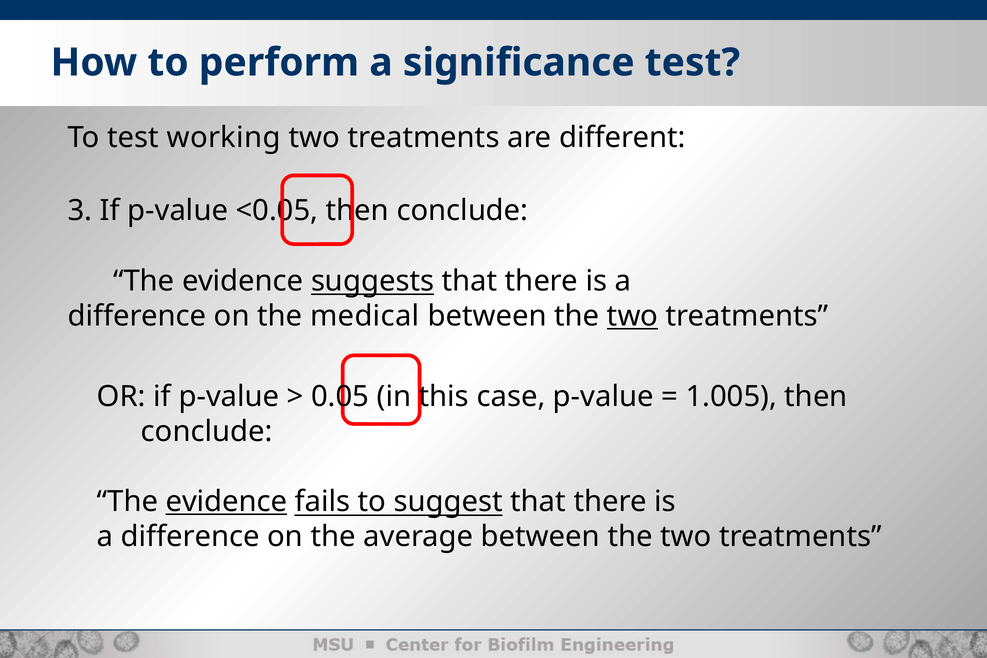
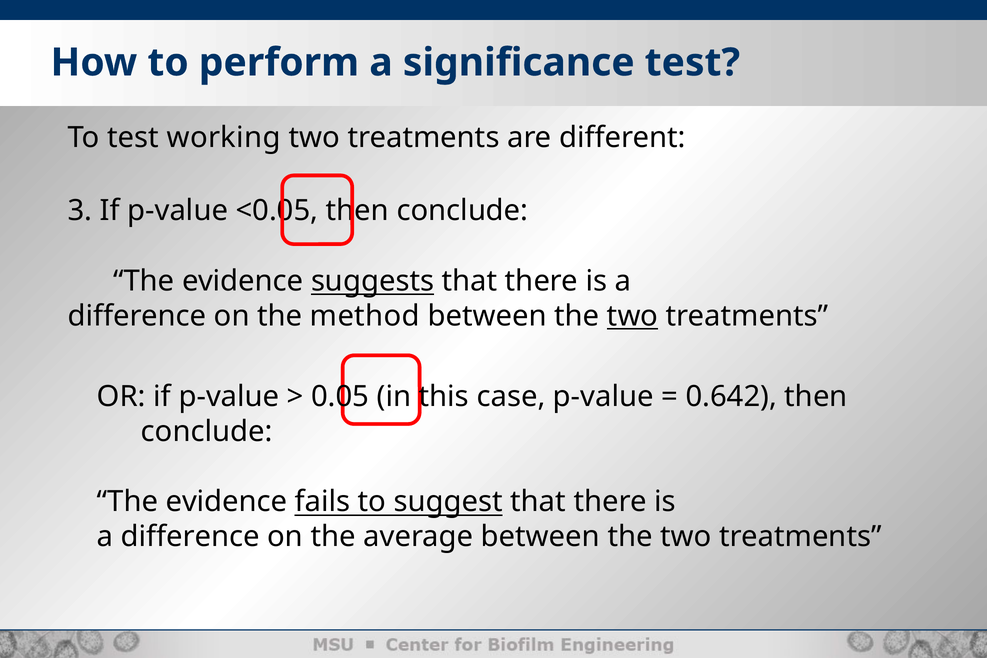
medical: medical -> method
1.005: 1.005 -> 0.642
evidence at (226, 502) underline: present -> none
